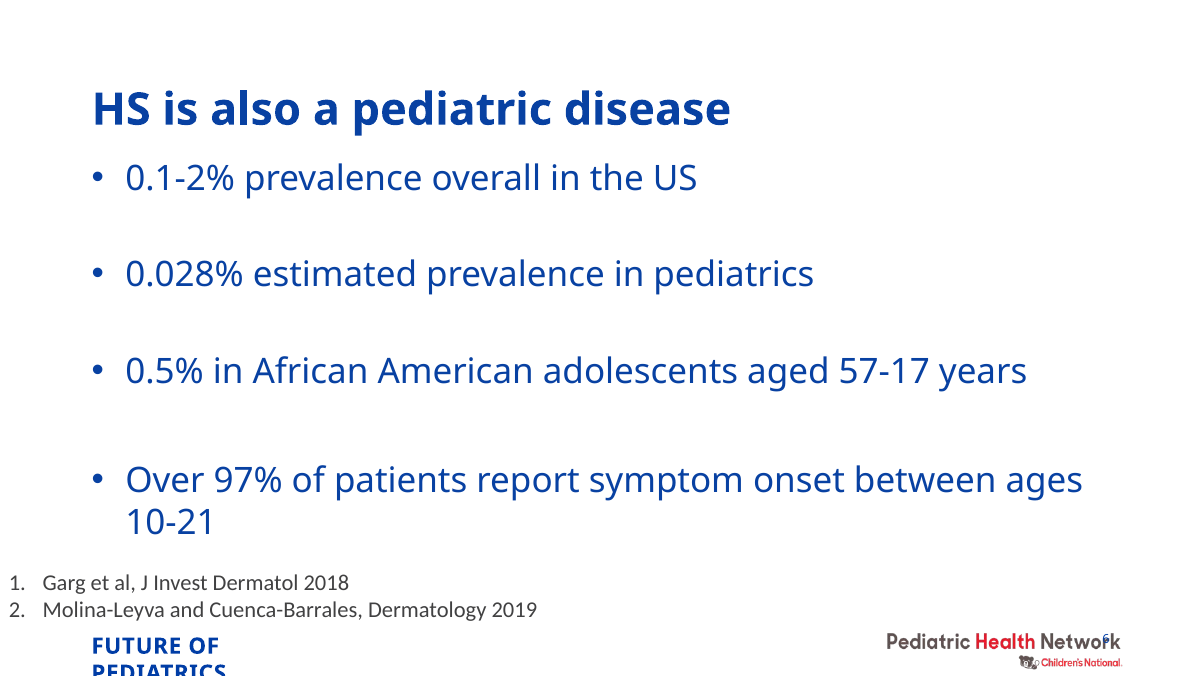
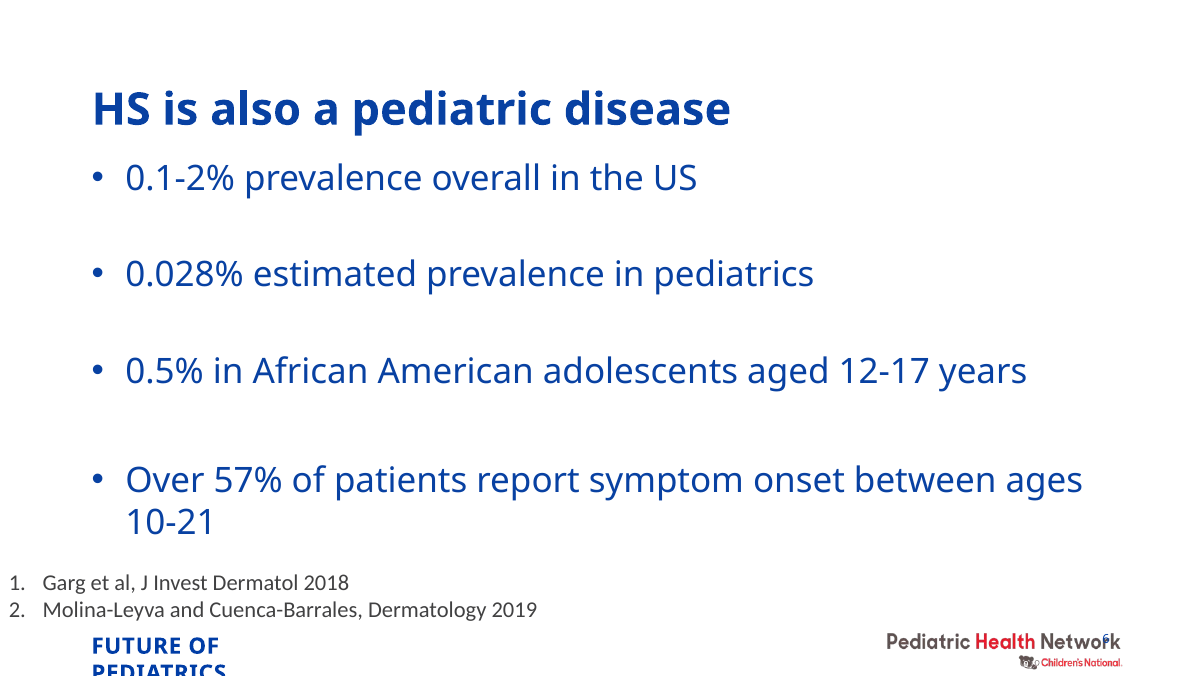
57-17: 57-17 -> 12-17
97%: 97% -> 57%
